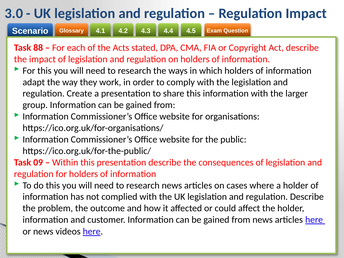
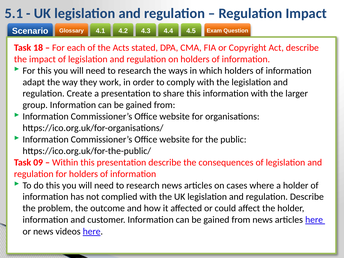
3.0: 3.0 -> 5.1
88: 88 -> 18
